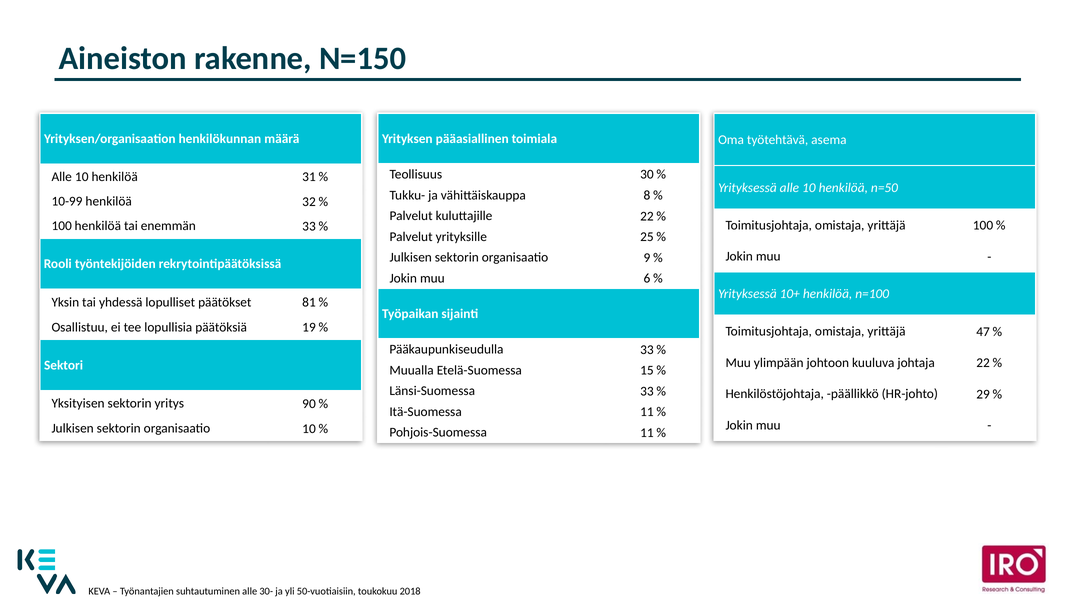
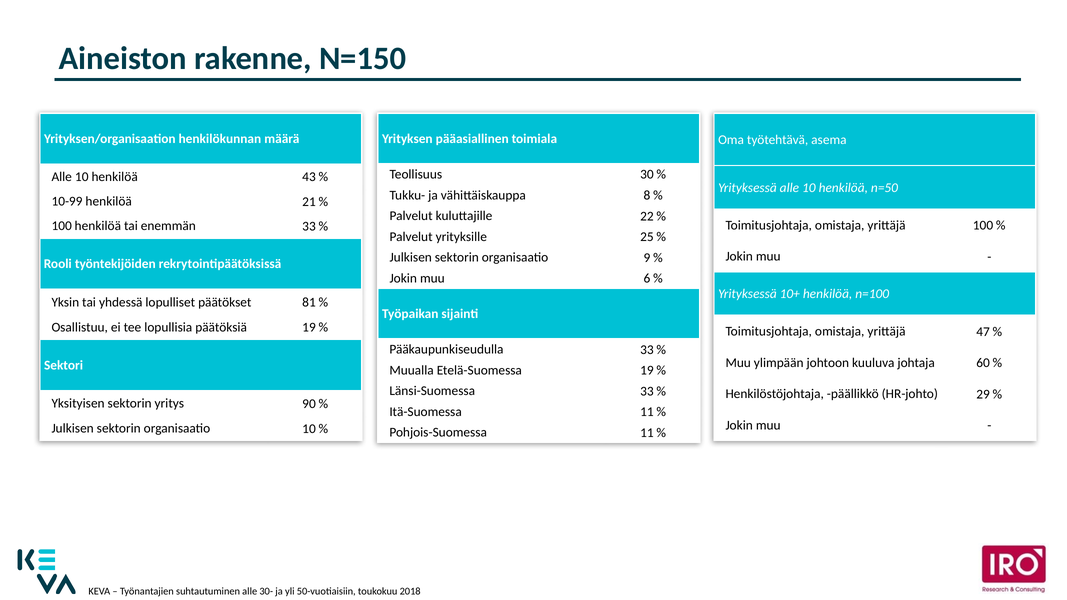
31: 31 -> 43
32: 32 -> 21
johtaja 22: 22 -> 60
Etelä-Suomessa 15: 15 -> 19
